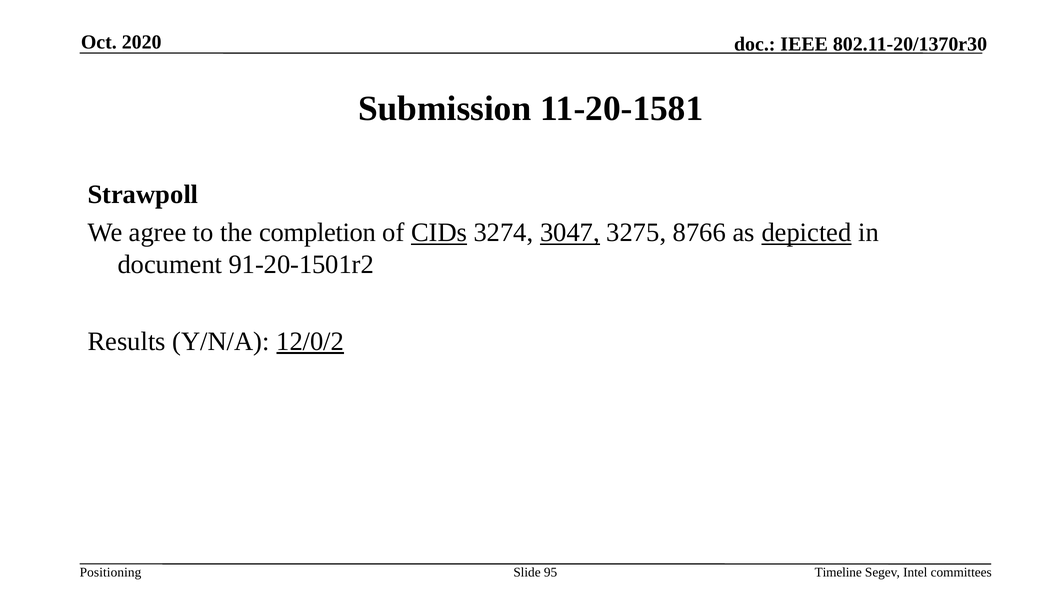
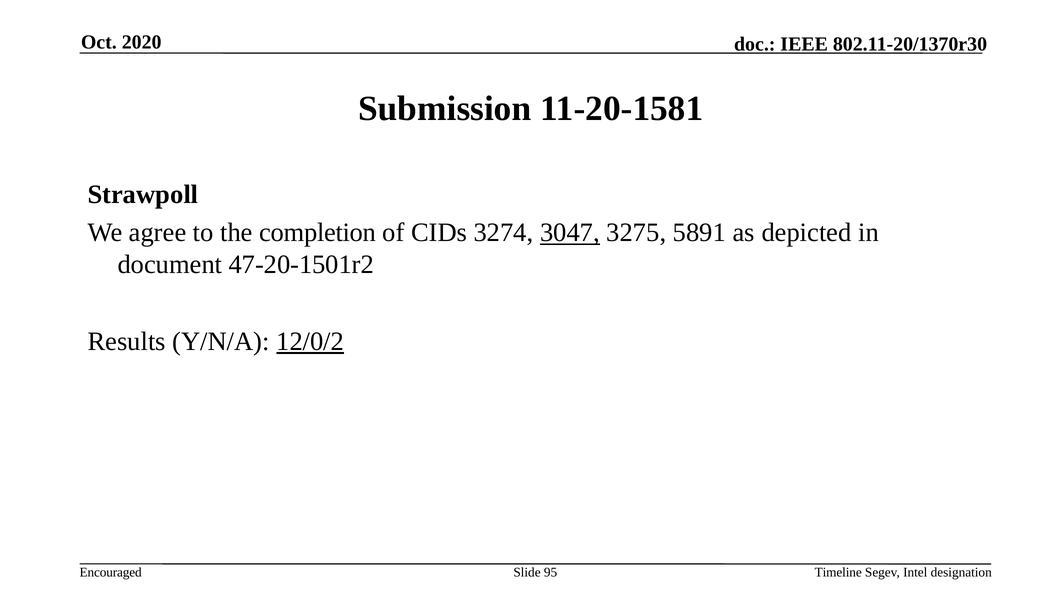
CIDs underline: present -> none
8766: 8766 -> 5891
depicted underline: present -> none
91-20-1501r2: 91-20-1501r2 -> 47-20-1501r2
Positioning: Positioning -> Encouraged
committees: committees -> designation
